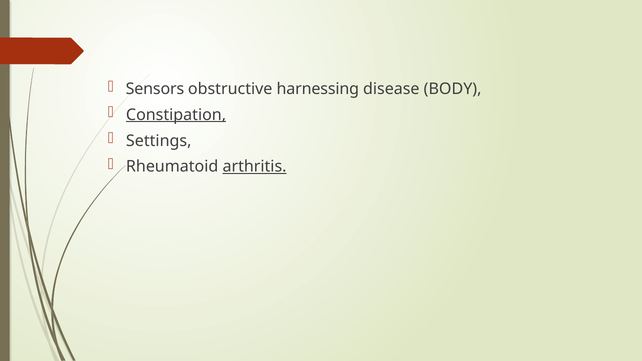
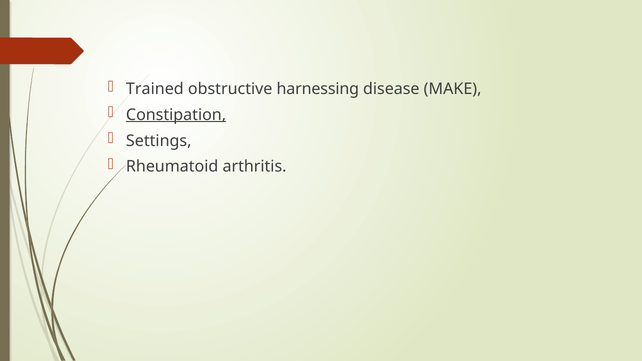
Sensors: Sensors -> Trained
BODY: BODY -> MAKE
arthritis underline: present -> none
